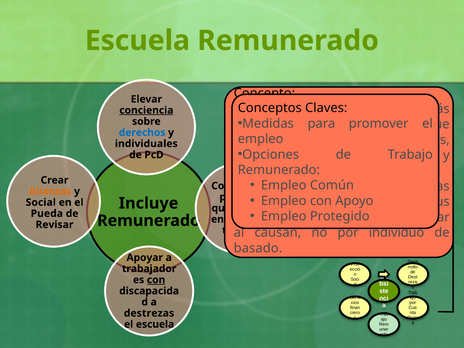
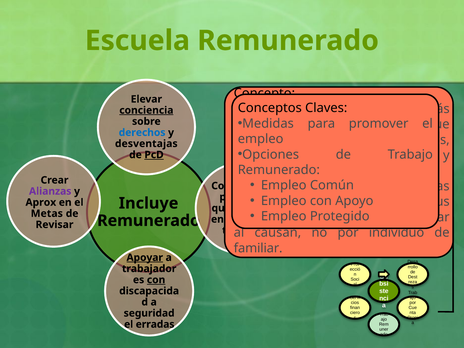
individuales: individuales -> desventajas
PcD at (154, 155) underline: none -> present
Alianzas colour: orange -> purple
Social: Social -> Aprox
Pueda at (47, 214): Pueda -> Metas
basado: basado -> familiar
Apoyar underline: none -> present
destrezas at (149, 313): destrezas -> seguridad
el escuela: escuela -> erradas
